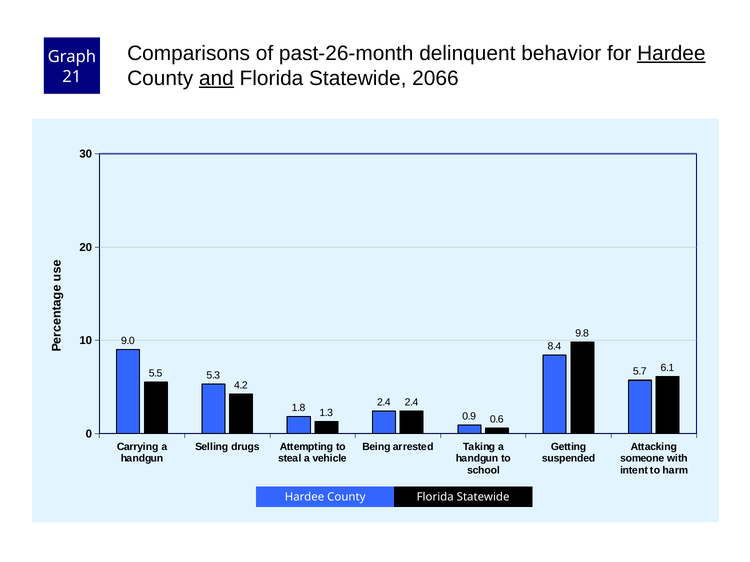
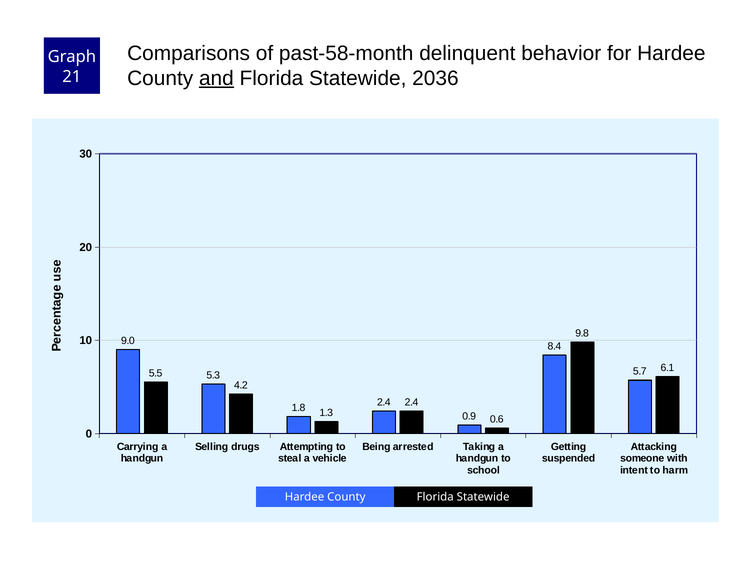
past-26-month: past-26-month -> past-58-month
Hardee at (671, 53) underline: present -> none
2066: 2066 -> 2036
